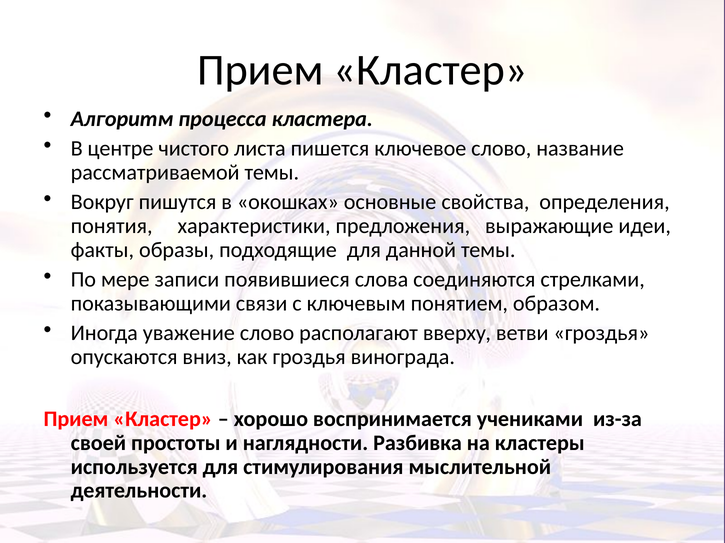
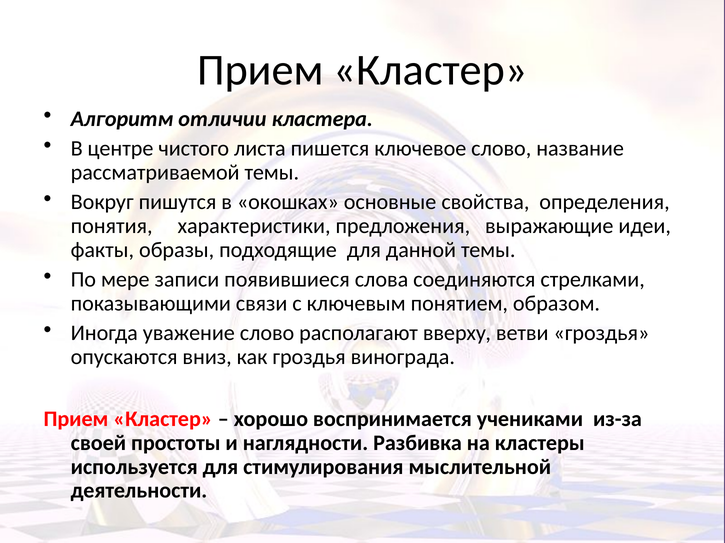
процесса: процесса -> отличии
